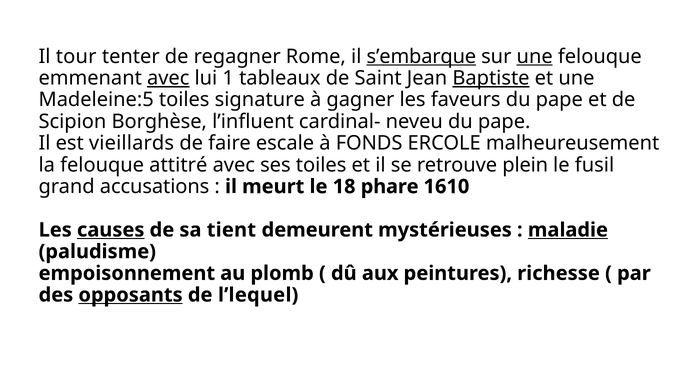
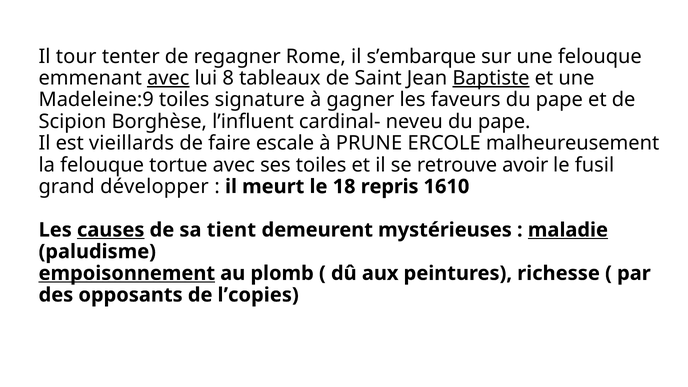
s’embarque underline: present -> none
une at (535, 57) underline: present -> none
1: 1 -> 8
Madeleine:5: Madeleine:5 -> Madeleine:9
FONDS: FONDS -> PRUNE
attitré: attitré -> tortue
plein: plein -> avoir
accusations: accusations -> développer
phare: phare -> repris
empoisonnement underline: none -> present
opposants underline: present -> none
l’lequel: l’lequel -> l’copies
